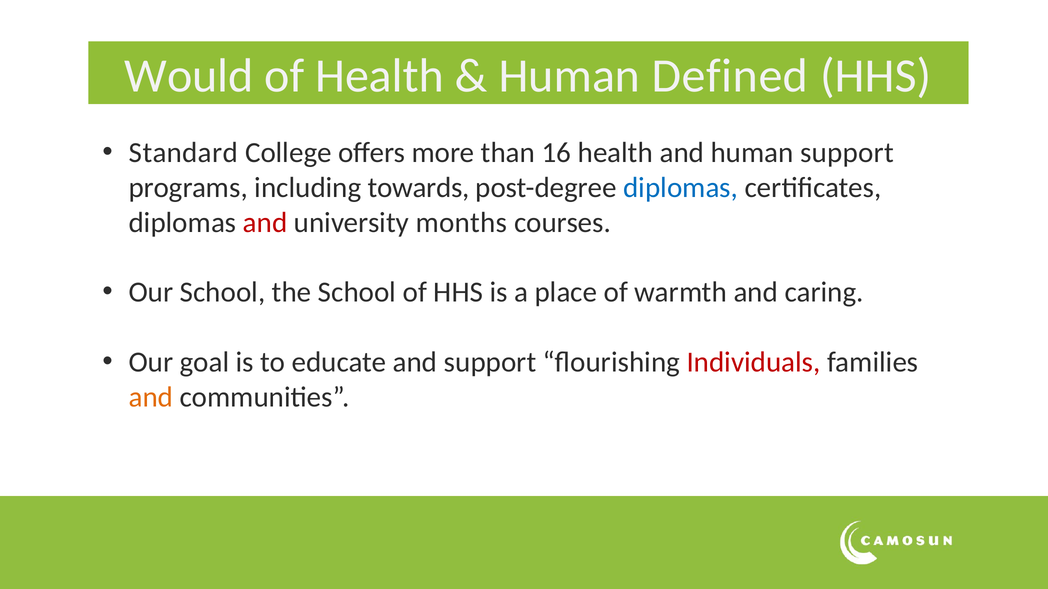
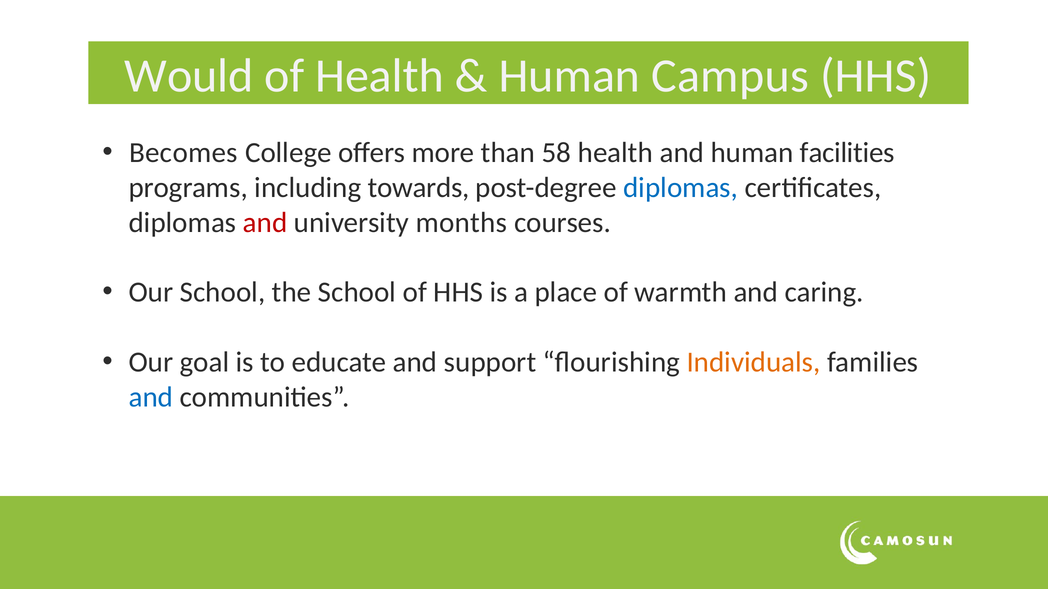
Defined: Defined -> Campus
Standard: Standard -> Becomes
16: 16 -> 58
human support: support -> facilities
Individuals colour: red -> orange
and at (151, 397) colour: orange -> blue
